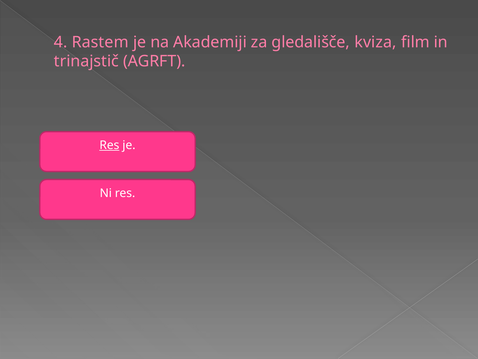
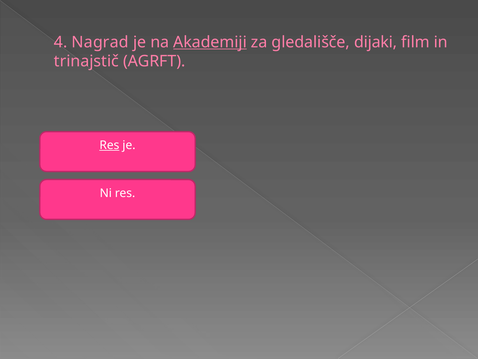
Rastem: Rastem -> Nagrad
Akademiji underline: none -> present
kviza: kviza -> dijaki
